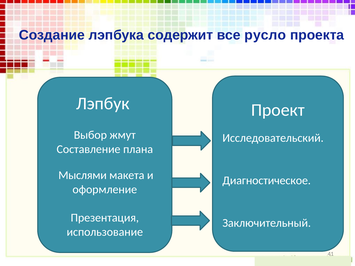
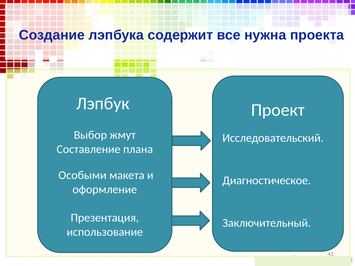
русло: русло -> нужна
Мыслями: Мыслями -> Особыми
